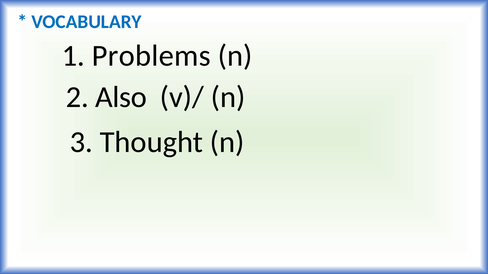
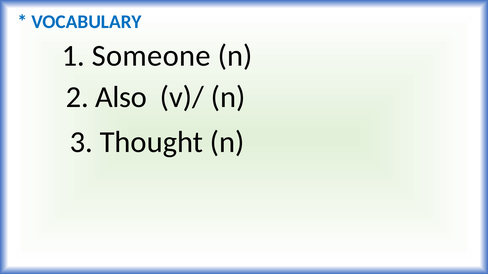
Problems: Problems -> Someone
